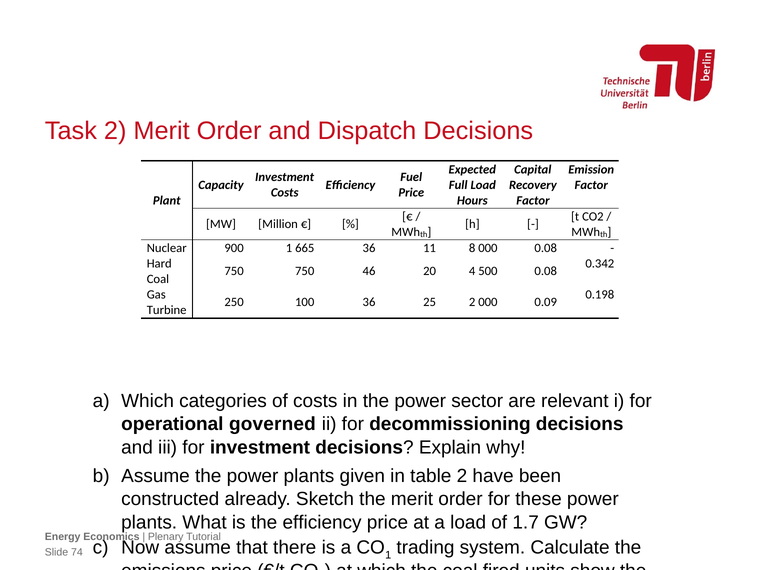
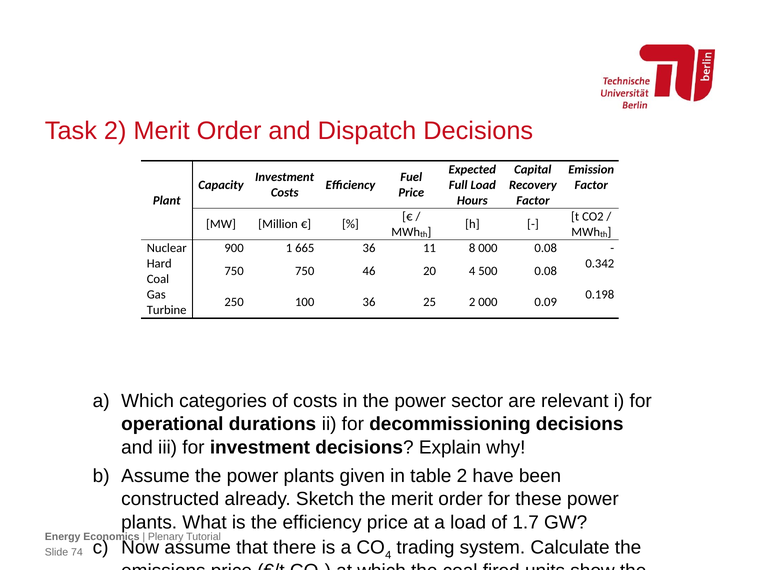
governed: governed -> durations
1 at (388, 555): 1 -> 4
